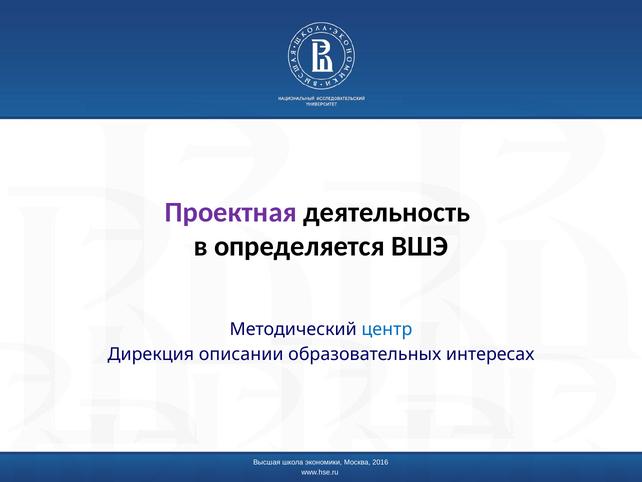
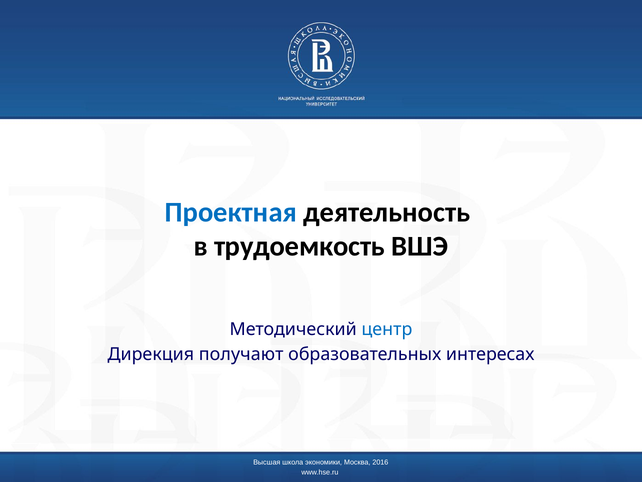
Проектная colour: purple -> blue
определяется: определяется -> трудоемкость
описании: описании -> получают
